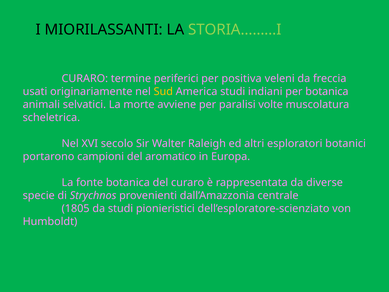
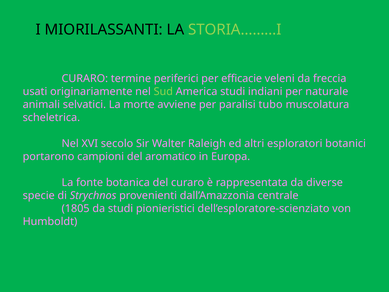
positiva: positiva -> efficacie
Sud colour: yellow -> light green
per botanica: botanica -> naturale
volte: volte -> tubo
